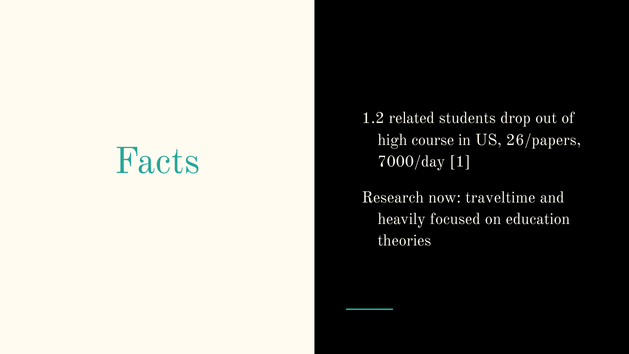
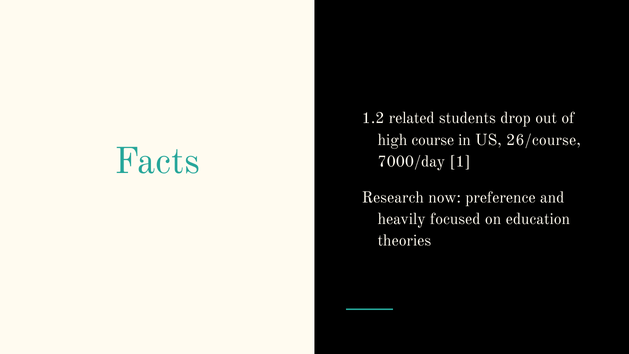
26/papers: 26/papers -> 26/course
traveltime: traveltime -> preference
